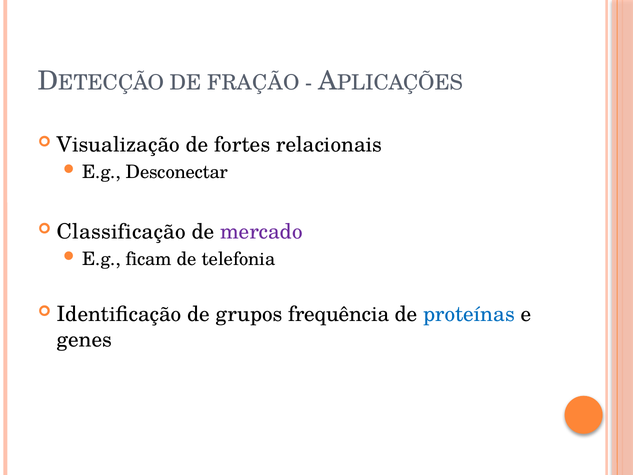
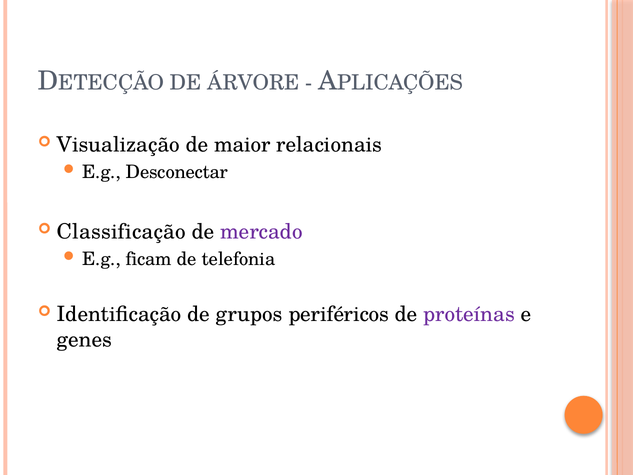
FRAÇÃO: FRAÇÃO -> ÁRVORE
fortes: fortes -> maior
frequência: frequência -> periféricos
proteínas colour: blue -> purple
